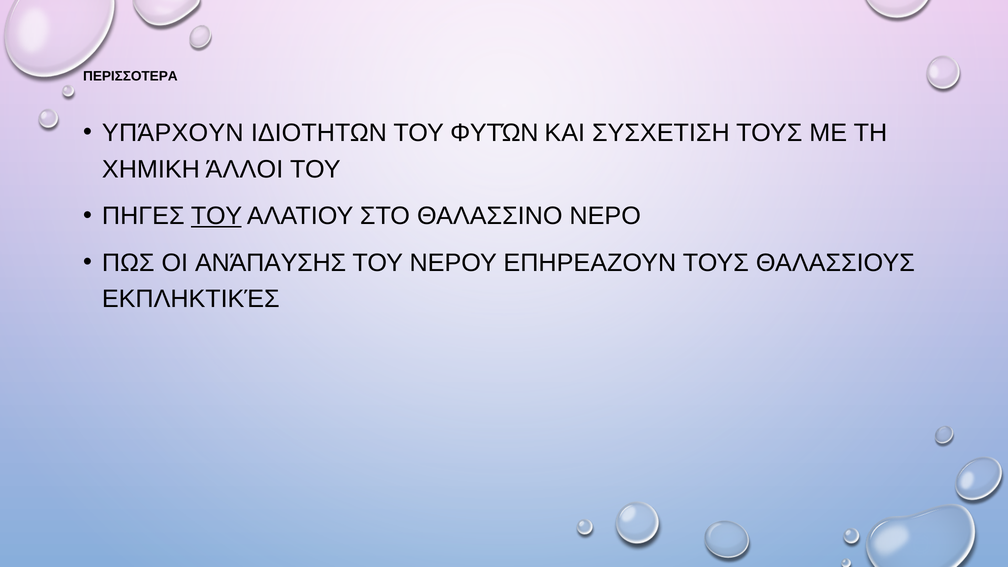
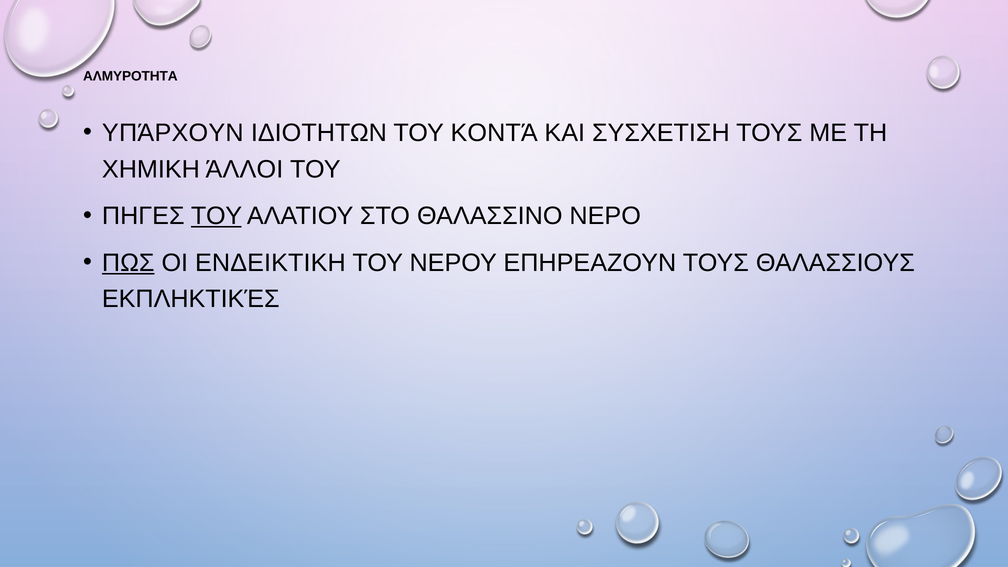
ΠΕΡΙΣΣΟΤΕΡΑ: ΠΕΡΙΣΣΟΤΕΡΑ -> ΑΛΜΥΡΟΤΗΤΑ
ΦΥΤΏΝ: ΦΥΤΏΝ -> ΚΟΝΤΆ
ΠΩΣ underline: none -> present
ΑΝΆΠΑΥΣΗΣ: ΑΝΆΠΑΥΣΗΣ -> ΕΝΔΕΙΚΤΙΚΗ
